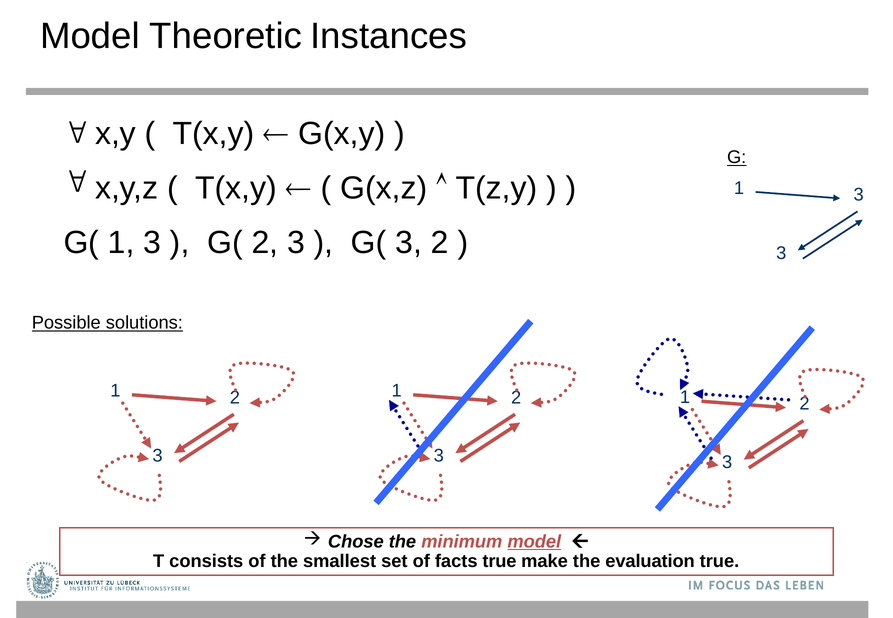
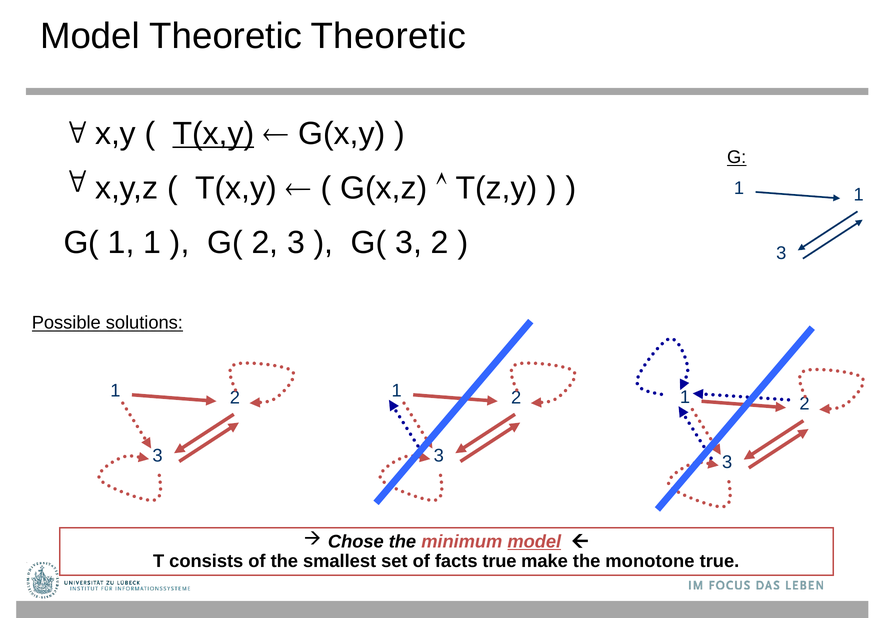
Theoretic Instances: Instances -> Theoretic
T(x,y at (213, 134) underline: none -> present
3 at (859, 195): 3 -> 1
G( 1 3: 3 -> 1
evaluation: evaluation -> monotone
